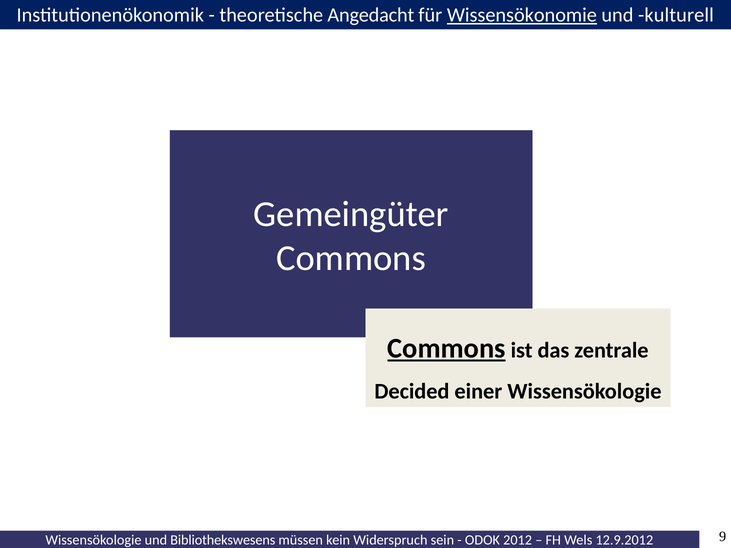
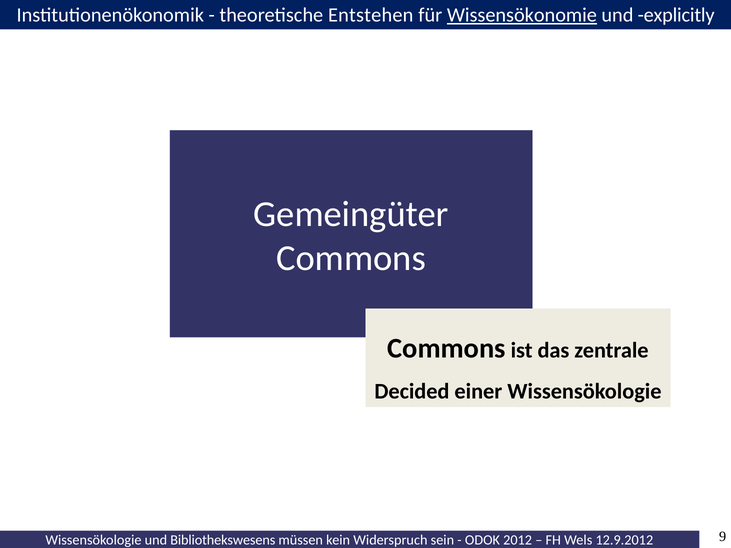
Angedacht: Angedacht -> Entstehen
kulturell: kulturell -> explicitly
Commons at (447, 348) underline: present -> none
